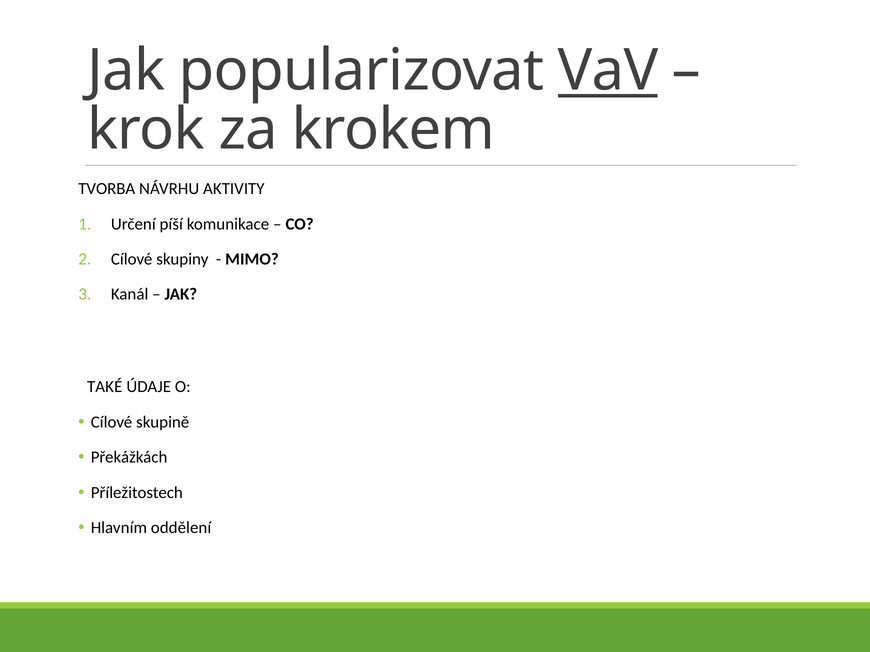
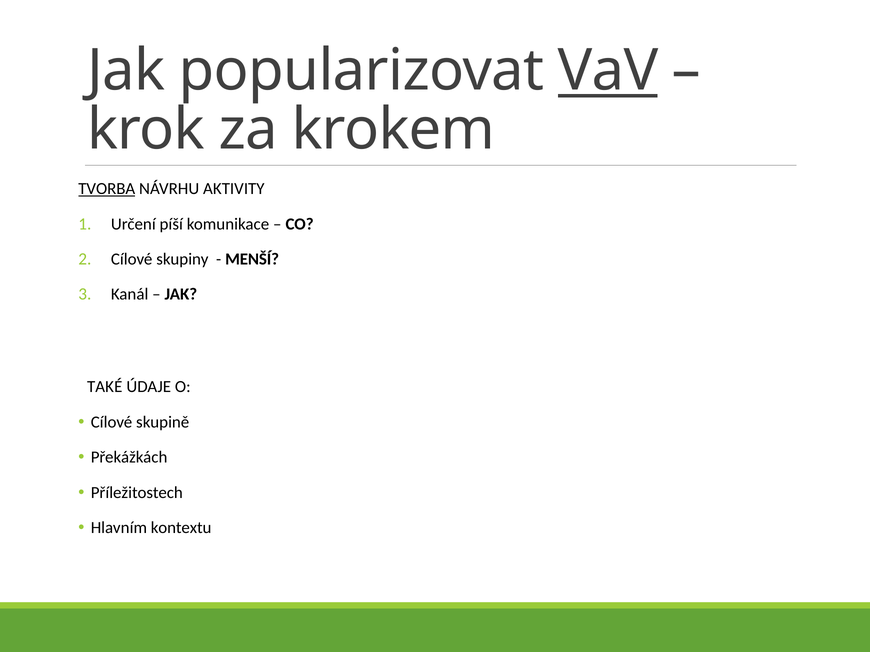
TVORBA underline: none -> present
MIMO: MIMO -> MENŠÍ
oddělení: oddělení -> kontextu
